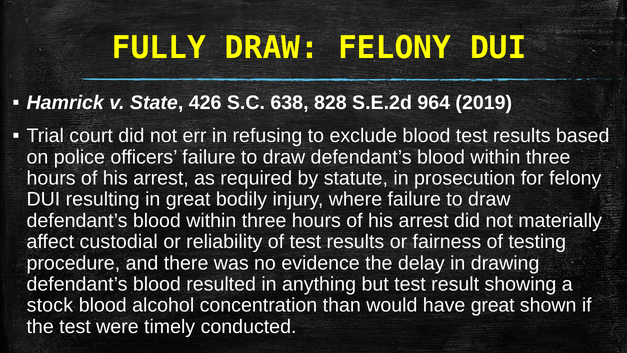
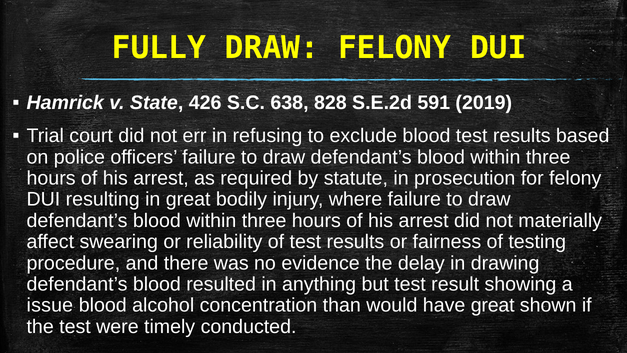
964: 964 -> 591
custodial: custodial -> swearing
stock: stock -> issue
